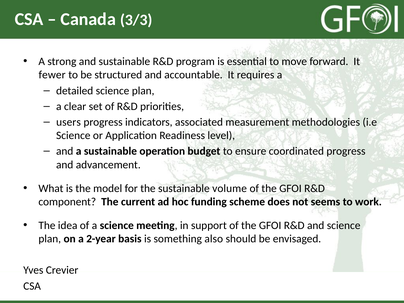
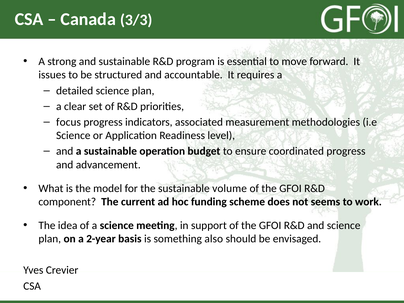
fewer: fewer -> issues
users: users -> focus
